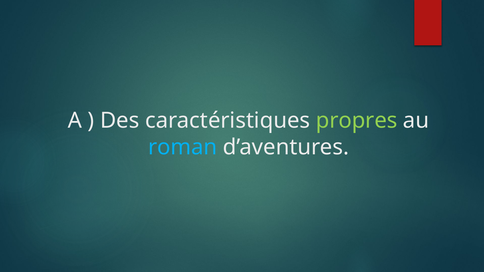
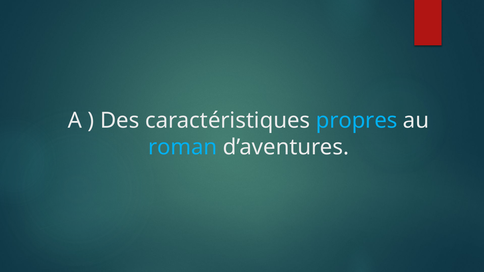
propres colour: light green -> light blue
